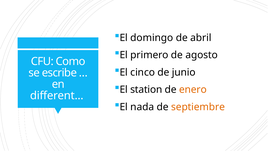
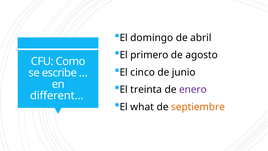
station: station -> treinta
enero colour: orange -> purple
nada: nada -> what
